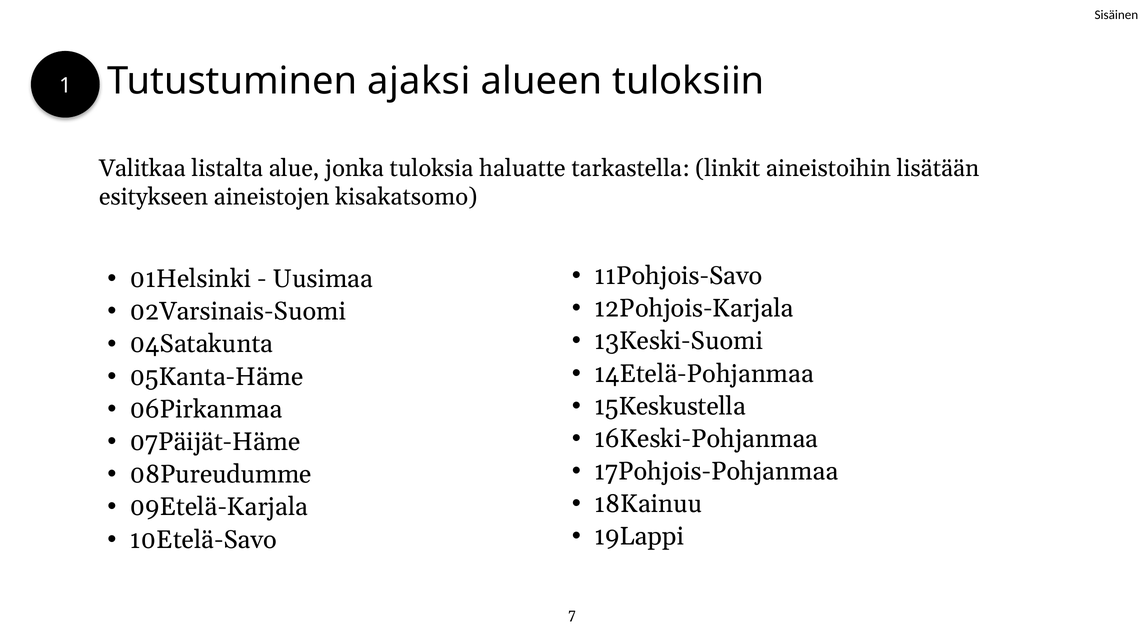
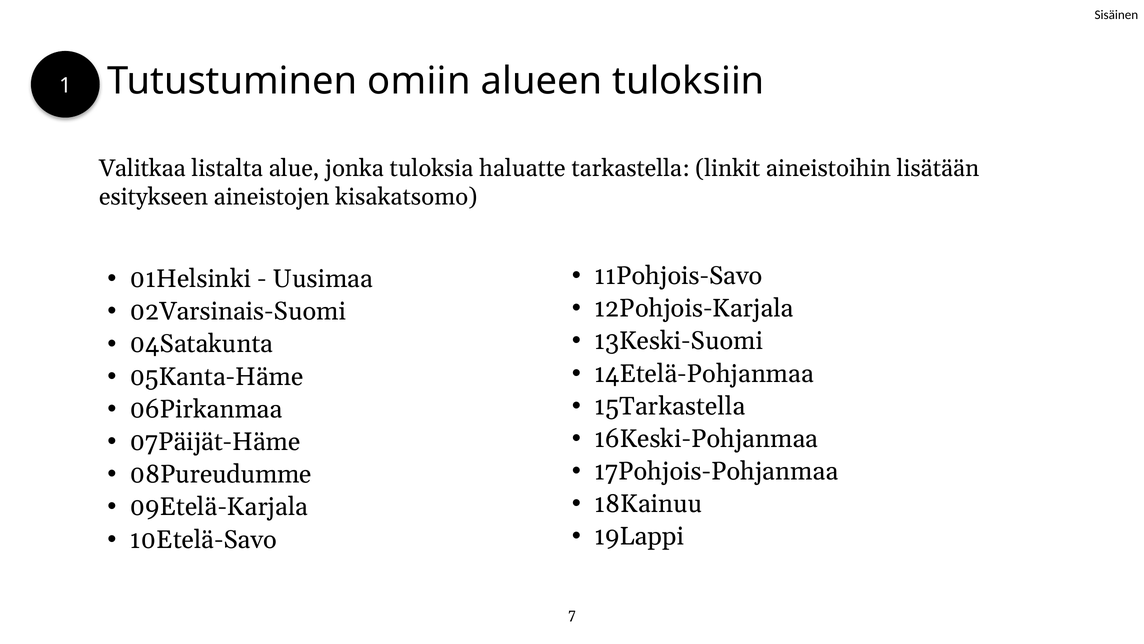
ajaksi: ajaksi -> omiin
15Keskustella: 15Keskustella -> 15Tarkastella
